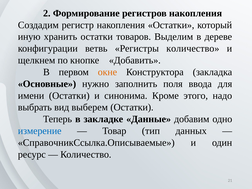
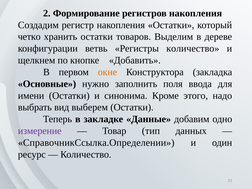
иную: иную -> четко
измерение colour: blue -> purple
СправочникСсылка.Описываемые: СправочникСсылка.Описываемые -> СправочникСсылка.Определении
